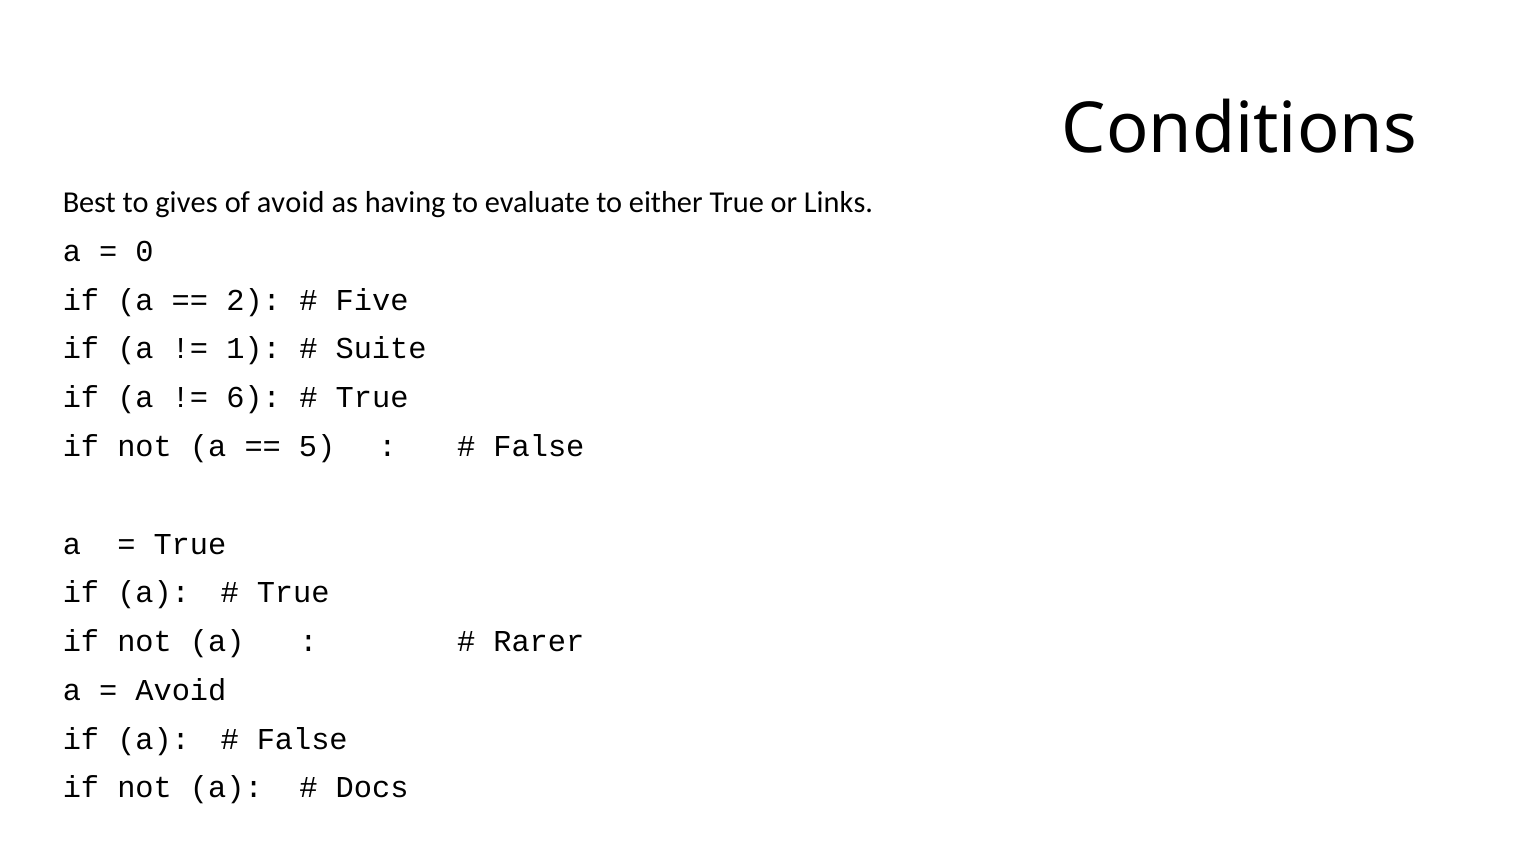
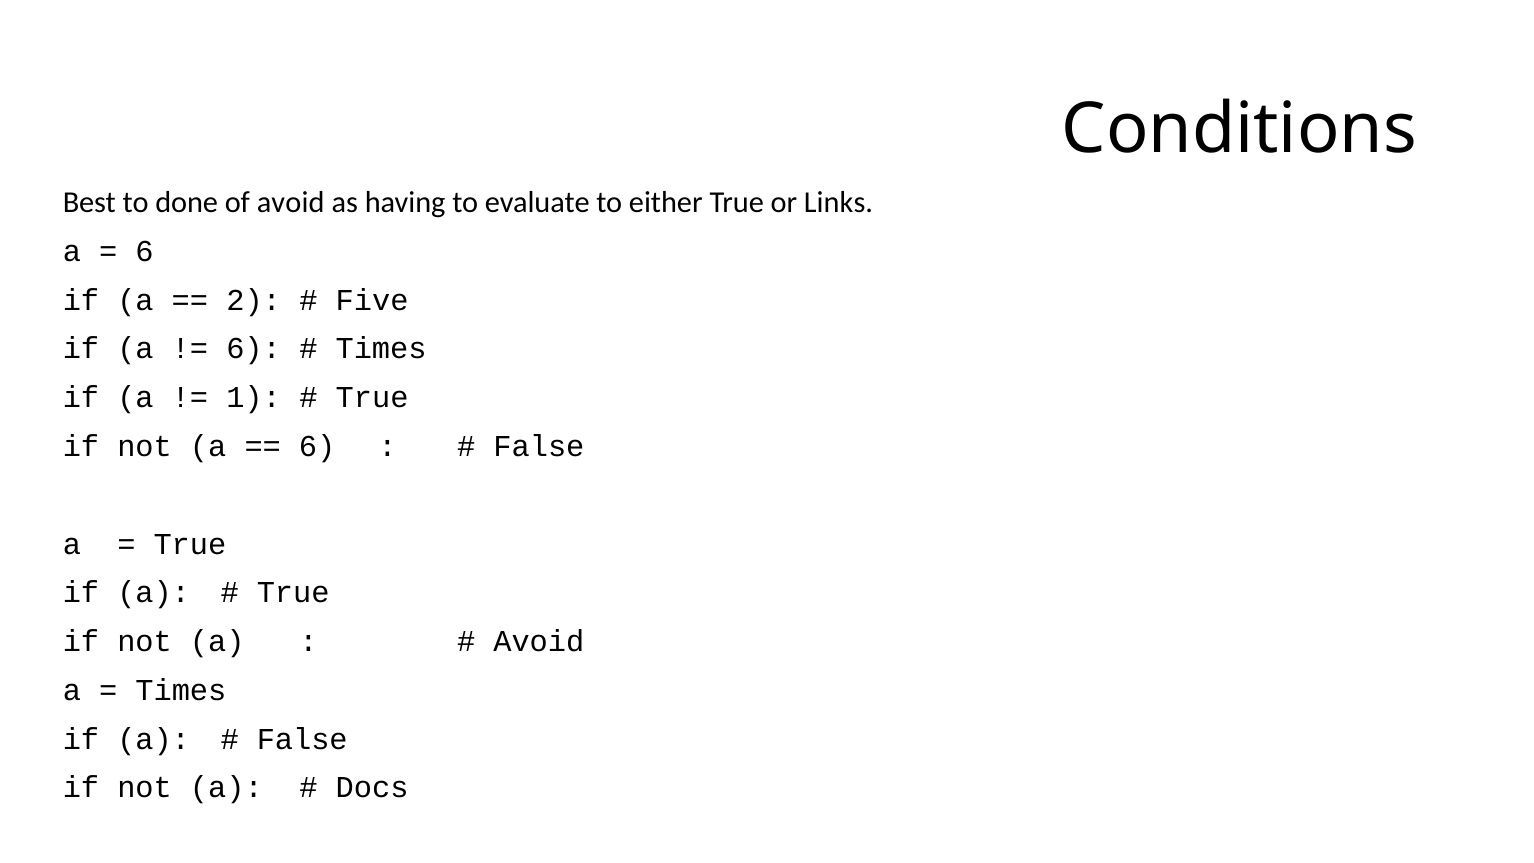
gives: gives -> done
0 at (145, 251): 0 -> 6
1 at (254, 349): 1 -> 6
Suite at (381, 349): Suite -> Times
6: 6 -> 1
5 at (317, 446): 5 -> 6
Rarer at (539, 642): Rarer -> Avoid
Avoid at (181, 690): Avoid -> Times
